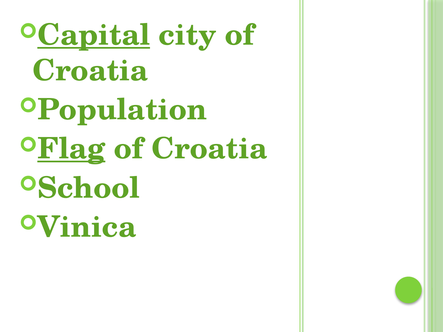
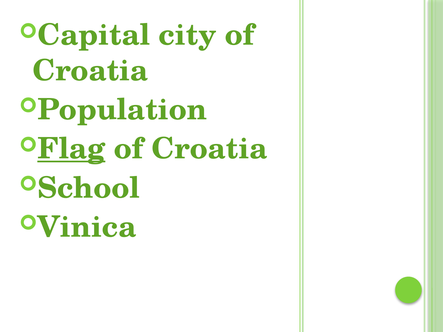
Capital underline: present -> none
